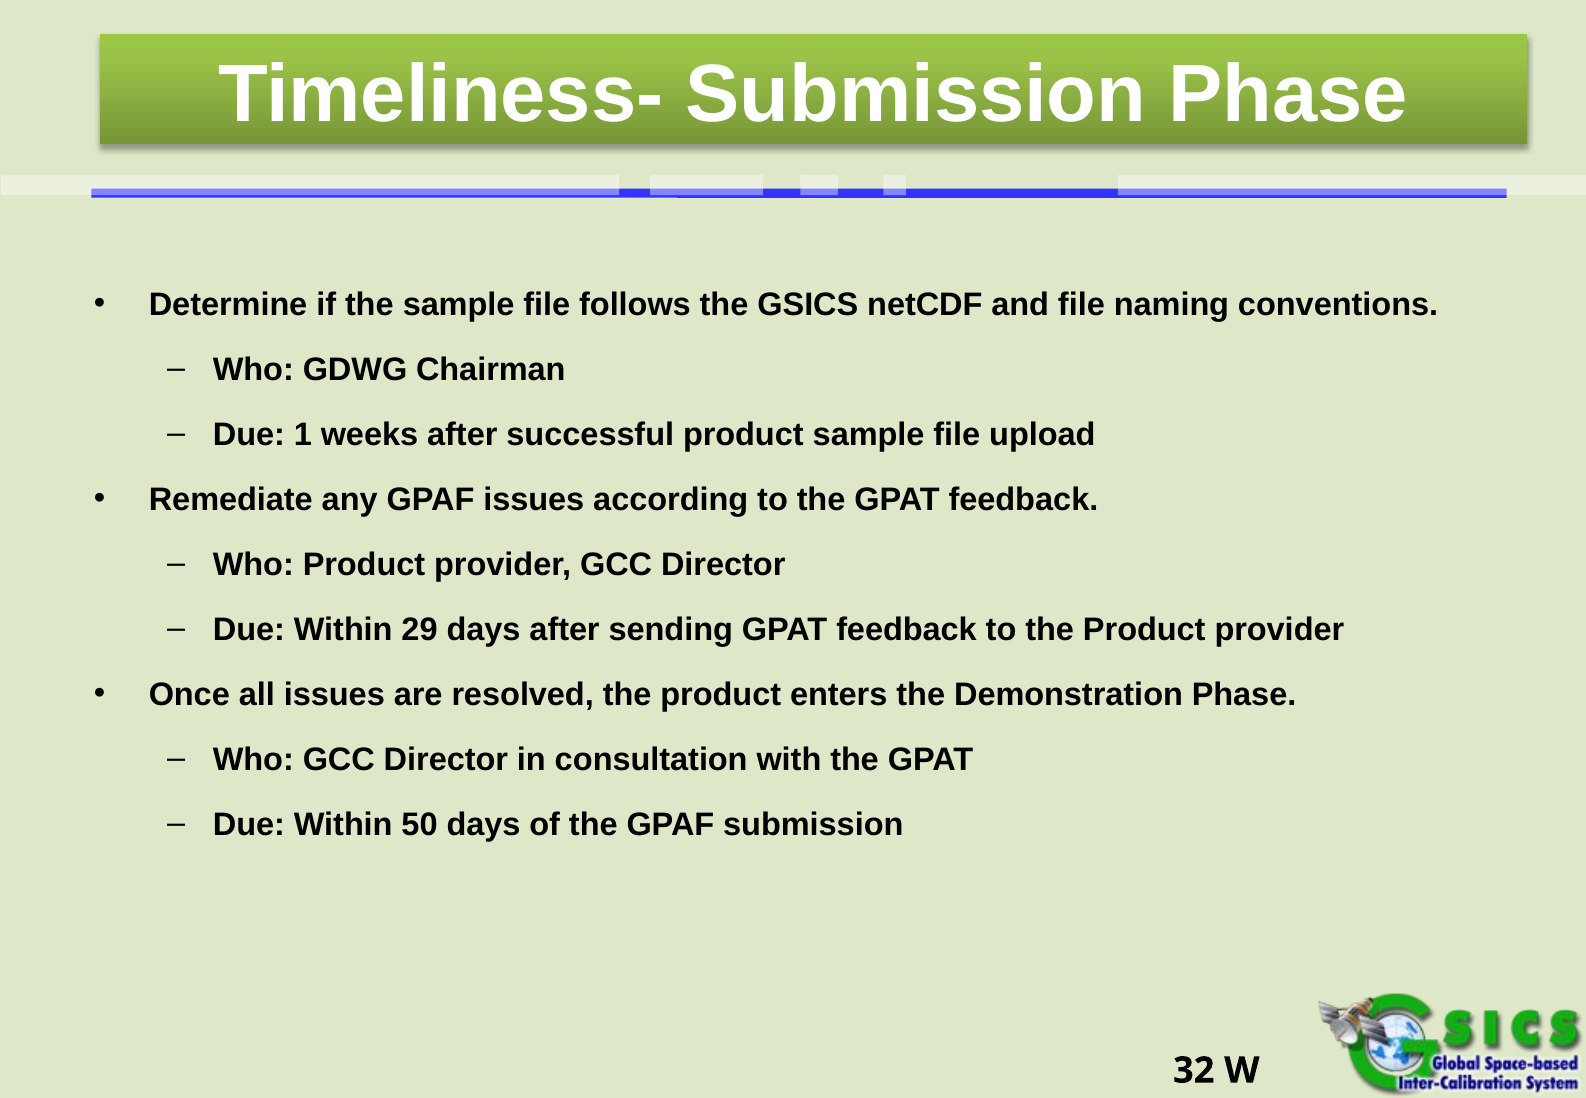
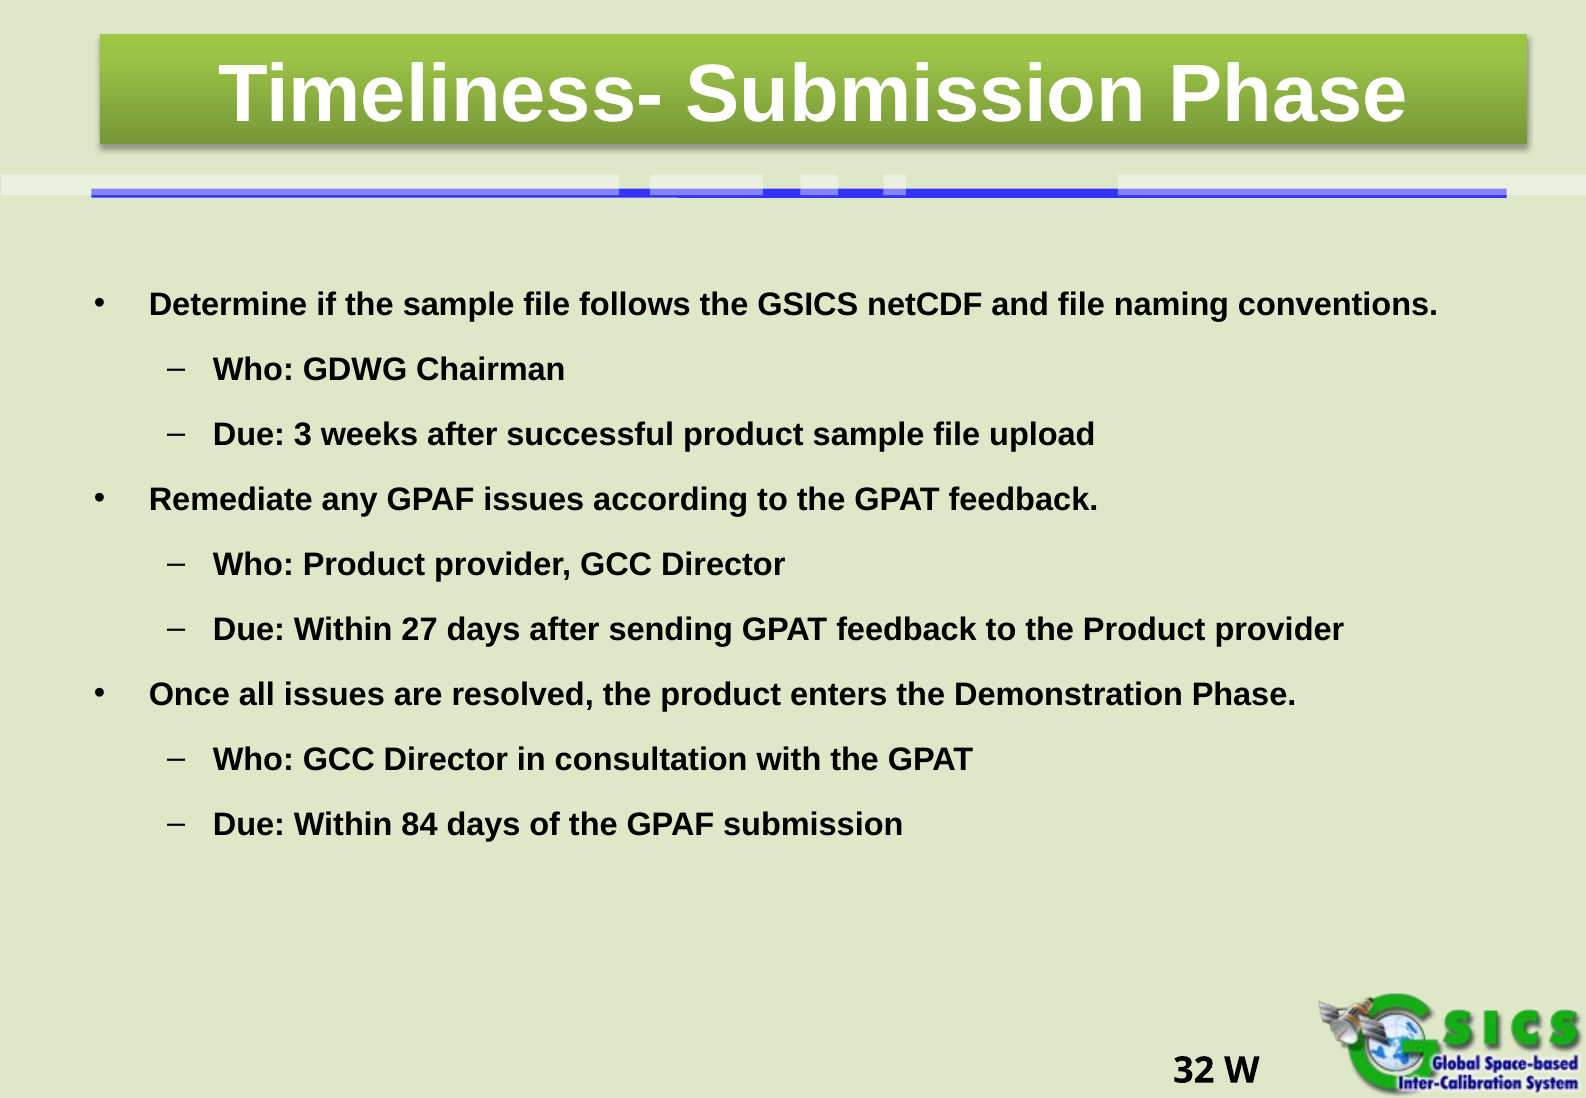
1: 1 -> 3
29: 29 -> 27
50: 50 -> 84
